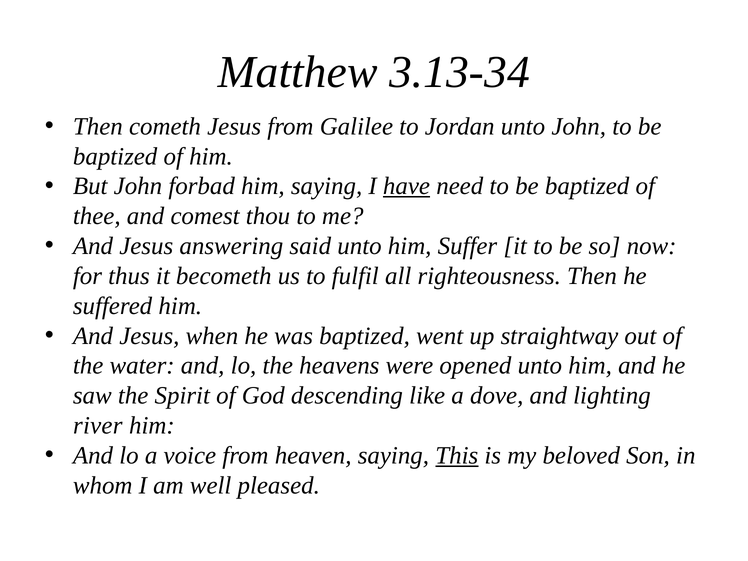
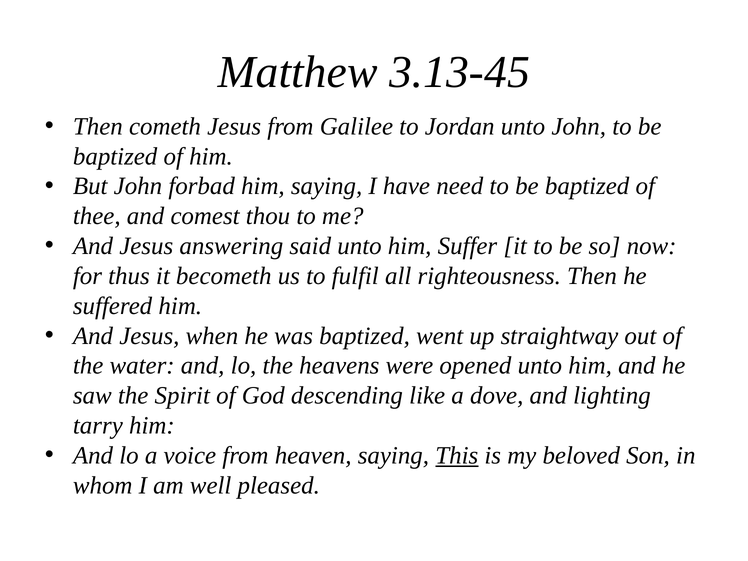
3.13-34: 3.13-34 -> 3.13-45
have underline: present -> none
river: river -> tarry
